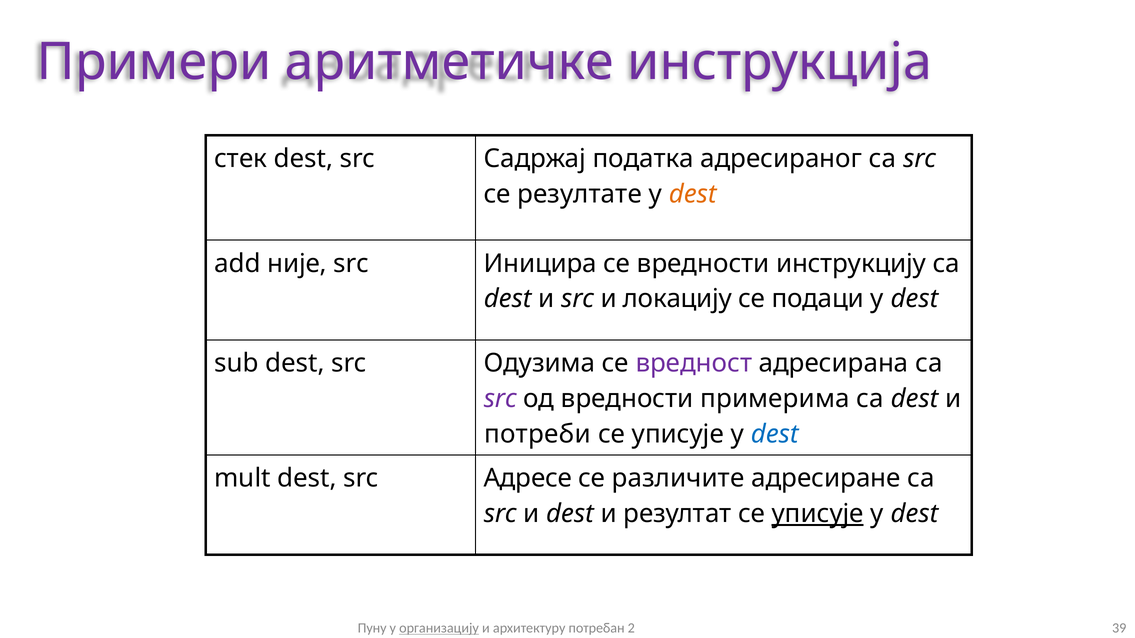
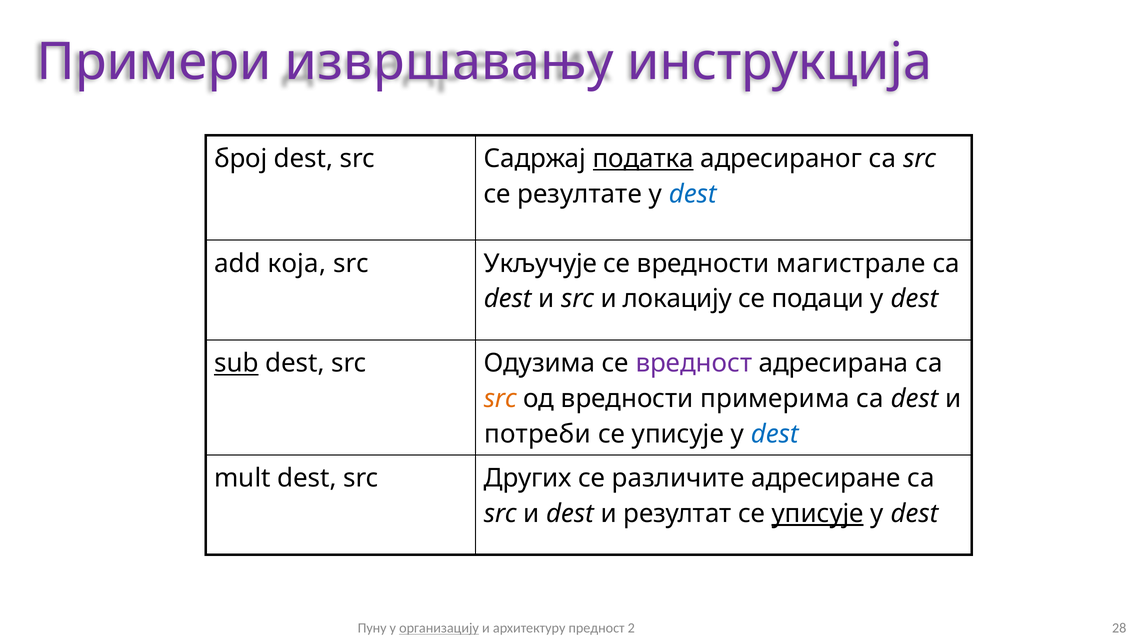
аритметичке: аритметичке -> извршавању
стек: стек -> број
податка underline: none -> present
dest at (693, 194) colour: orange -> blue
није: није -> која
Иницира: Иницира -> Укључује
инструкцију: инструкцију -> магистрале
sub underline: none -> present
src at (500, 399) colour: purple -> orange
Адресе: Адресе -> Других
потребан: потребан -> предност
39: 39 -> 28
